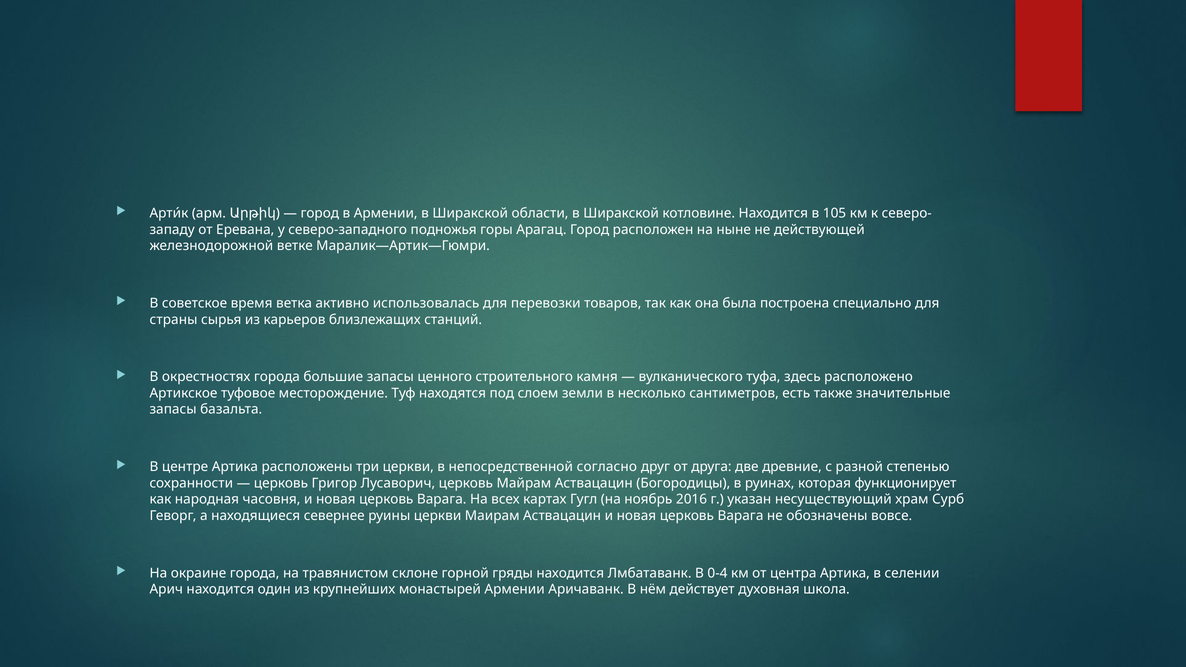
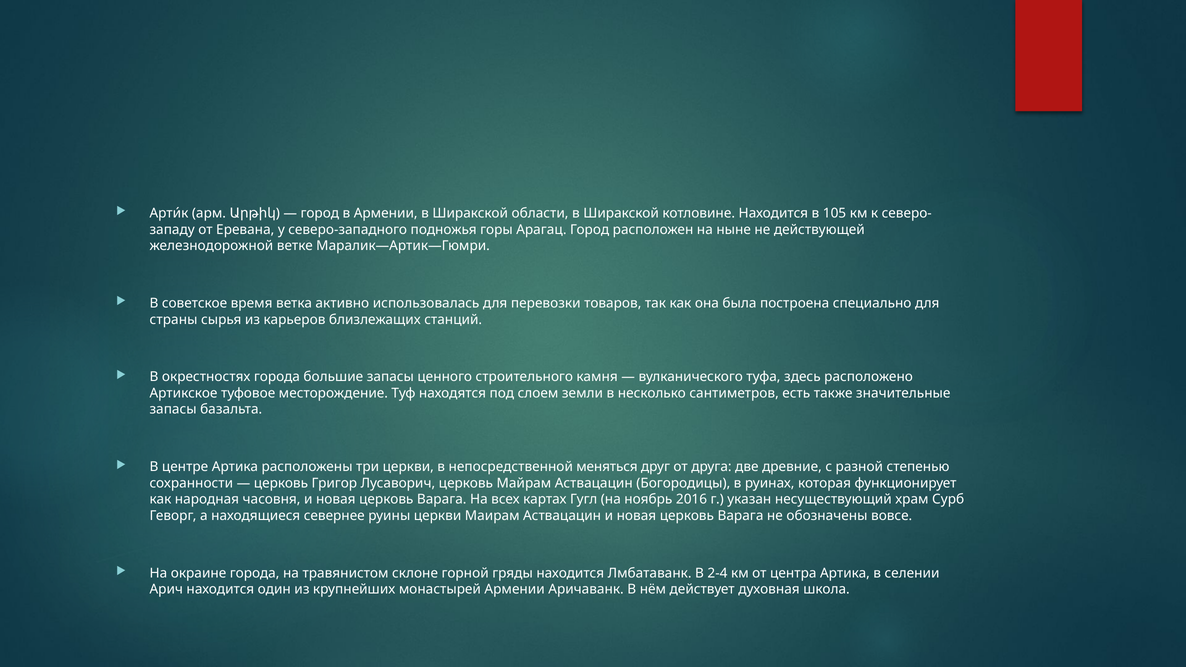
согласно: согласно -> меняться
0-4: 0-4 -> 2-4
